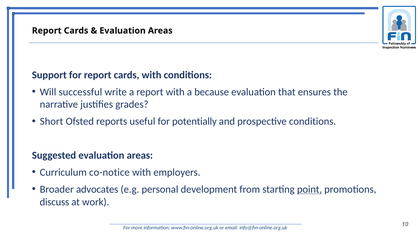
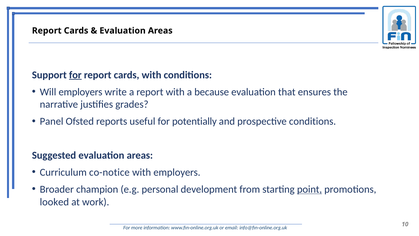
for at (75, 75) underline: none -> present
Will successful: successful -> employers
Short: Short -> Panel
advocates: advocates -> champion
discuss: discuss -> looked
